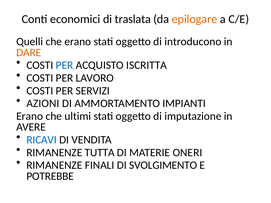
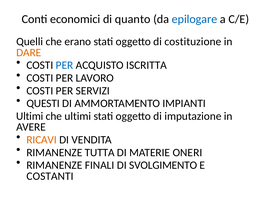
traslata: traslata -> quanto
epilogare colour: orange -> blue
introducono: introducono -> costituzione
AZIONI: AZIONI -> QUESTI
Erano at (30, 116): Erano -> Ultimi
RICAVI colour: blue -> orange
POTREBBE: POTREBBE -> COSTANTI
